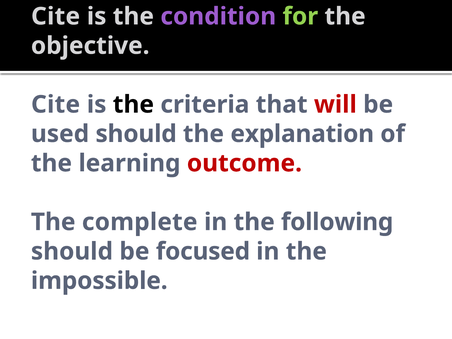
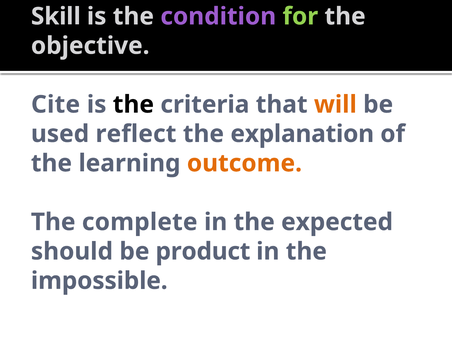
Cite at (56, 16): Cite -> Skill
will colour: red -> orange
used should: should -> reflect
outcome colour: red -> orange
following: following -> expected
focused: focused -> product
